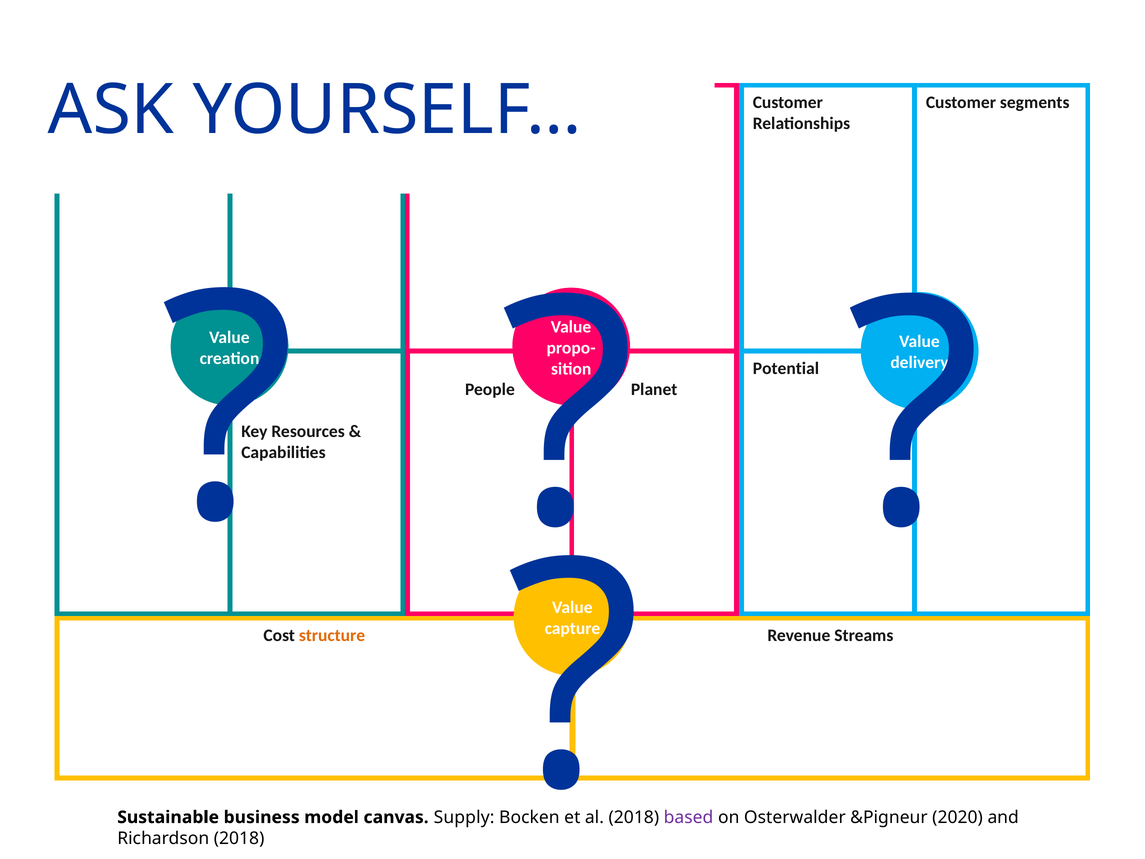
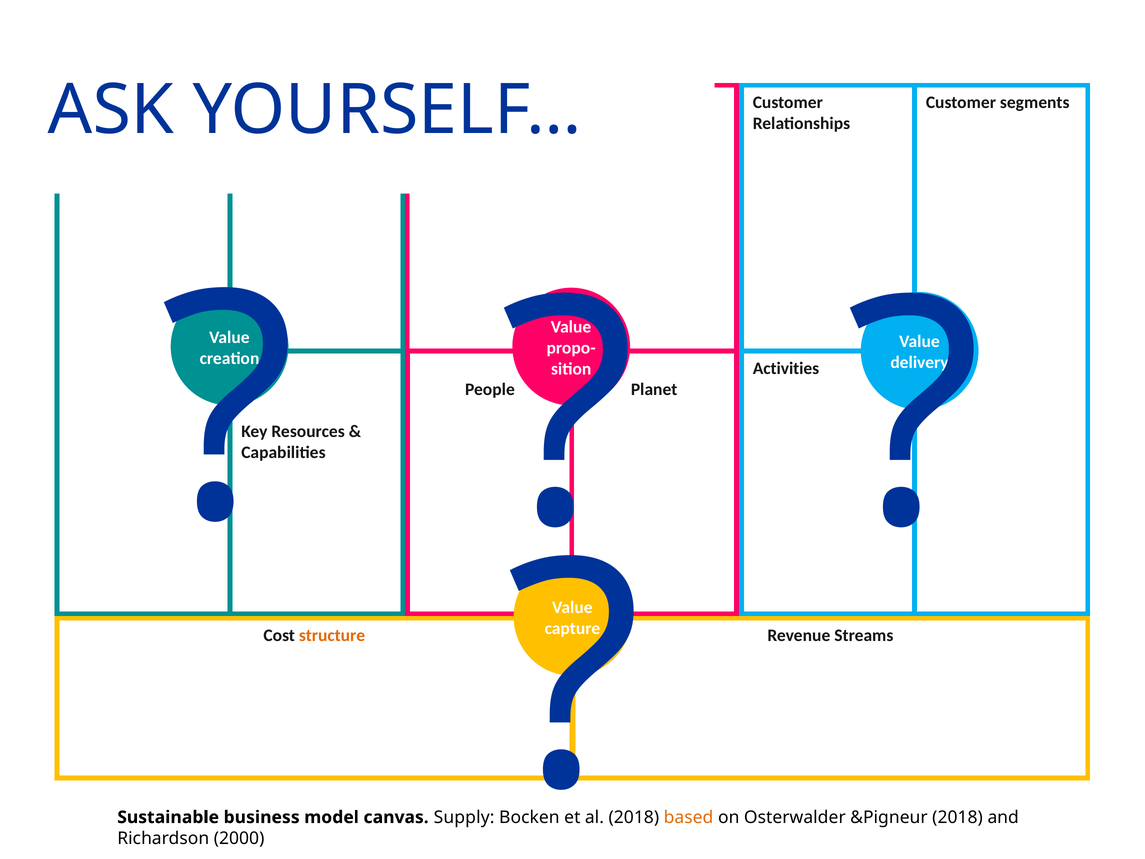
Potential at (786, 368): Potential -> Activities
based colour: purple -> orange
&Pigneur 2020: 2020 -> 2018
Richardson 2018: 2018 -> 2000
